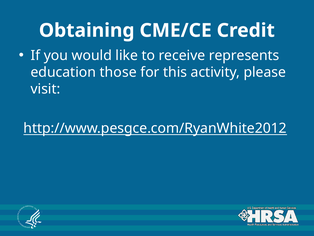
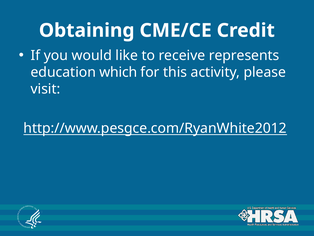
those: those -> which
